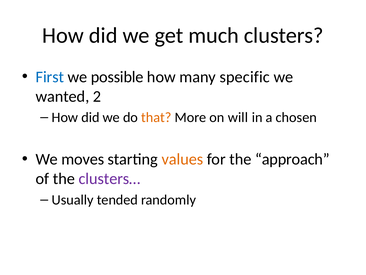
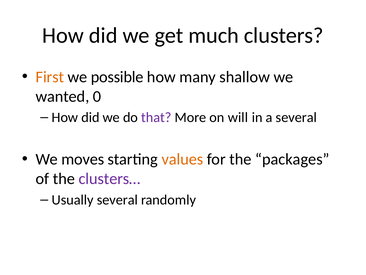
First colour: blue -> orange
specific: specific -> shallow
2: 2 -> 0
that colour: orange -> purple
a chosen: chosen -> several
approach: approach -> packages
Usually tended: tended -> several
